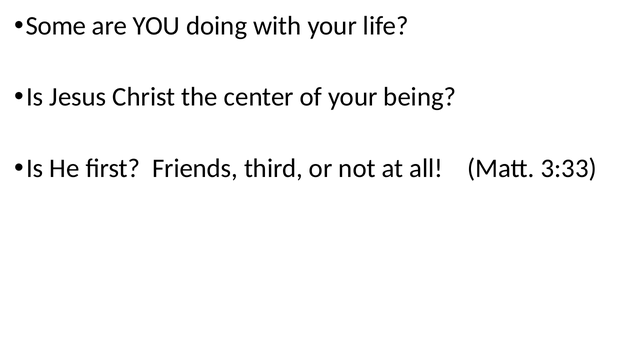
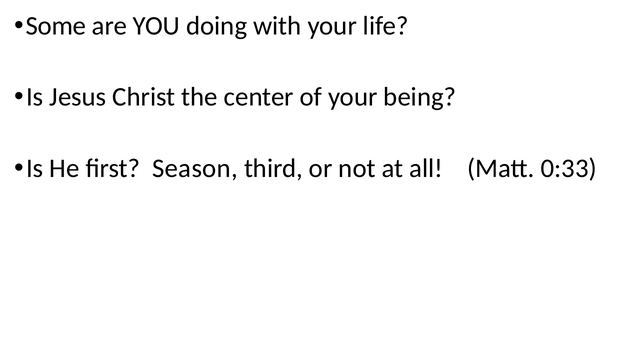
Friends: Friends -> Season
3:33: 3:33 -> 0:33
